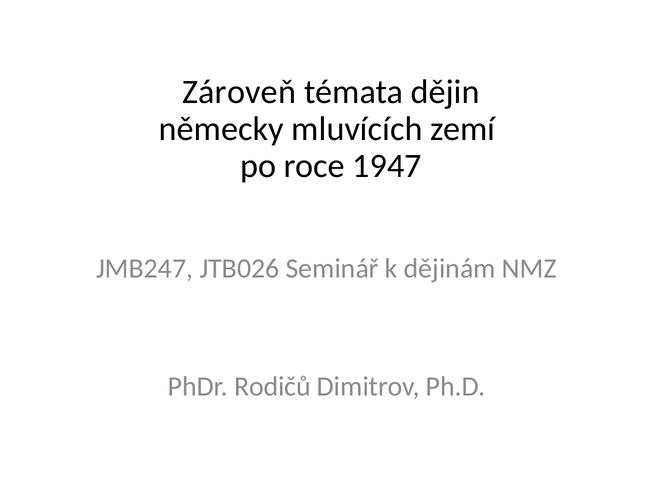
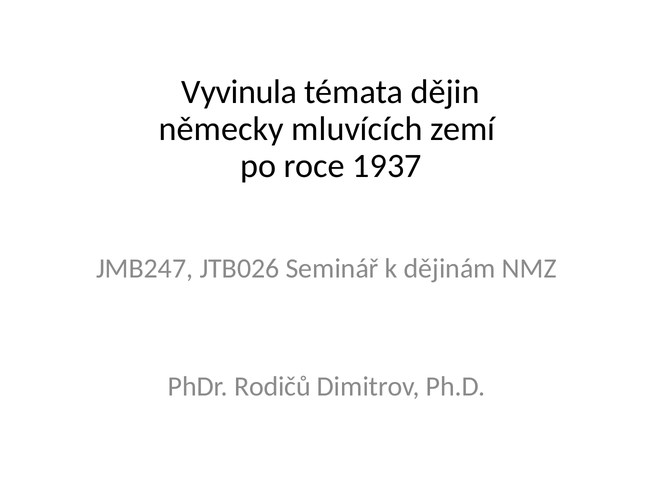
Zároveň: Zároveň -> Vyvinula
1947: 1947 -> 1937
